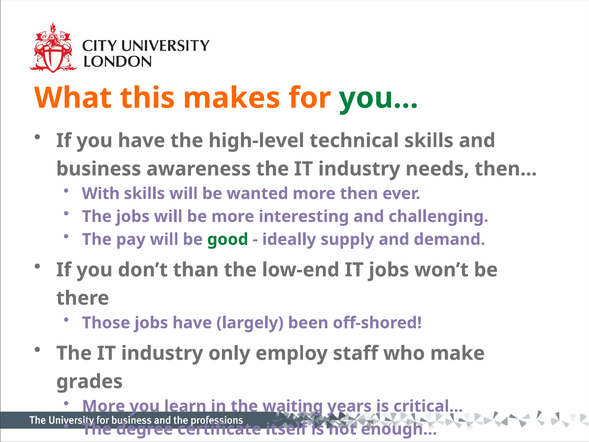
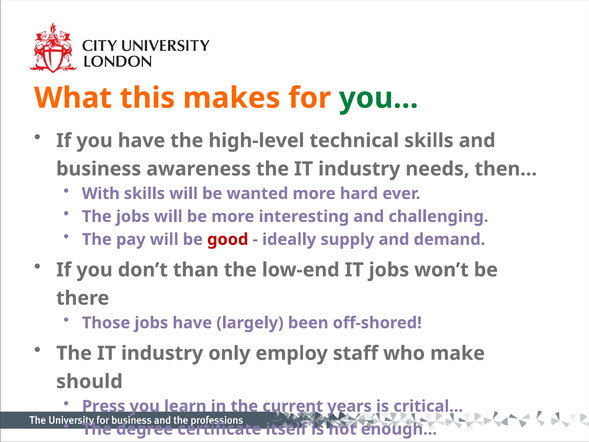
then: then -> hard
good colour: green -> red
grades: grades -> should
More at (104, 406): More -> Press
waiting: waiting -> current
